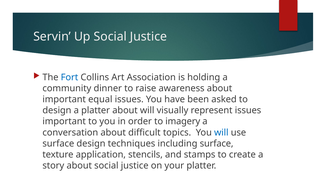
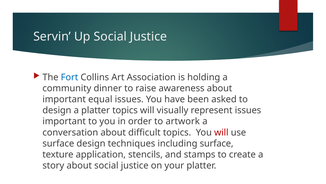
platter about: about -> topics
imagery: imagery -> artwork
will at (221, 132) colour: blue -> red
